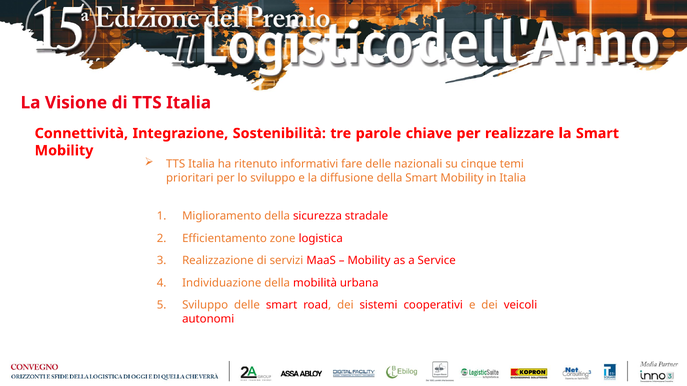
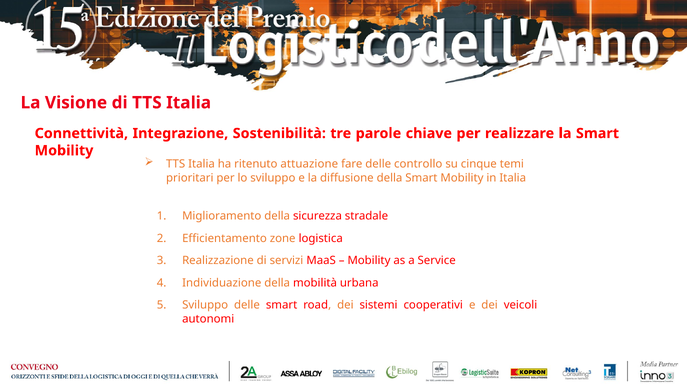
informativi: informativi -> attuazione
nazionali: nazionali -> controllo
